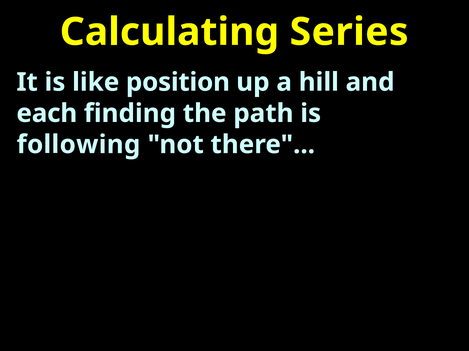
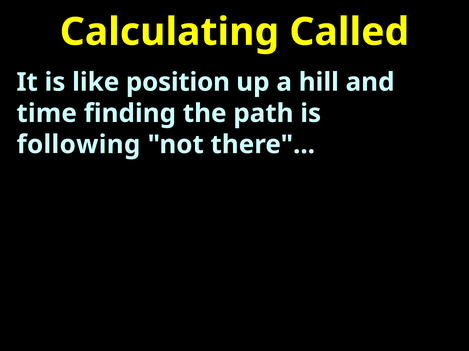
Series: Series -> Called
each: each -> time
